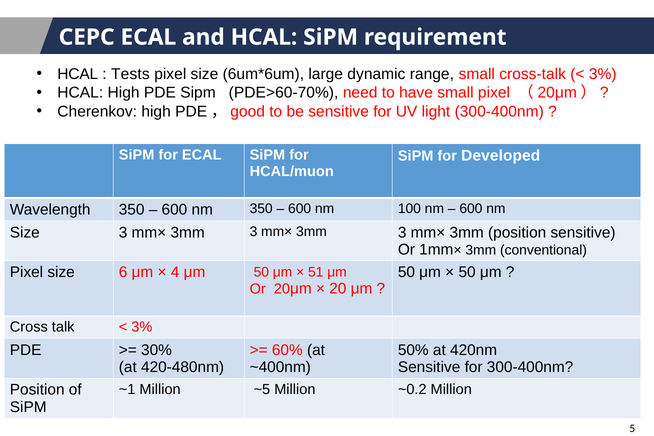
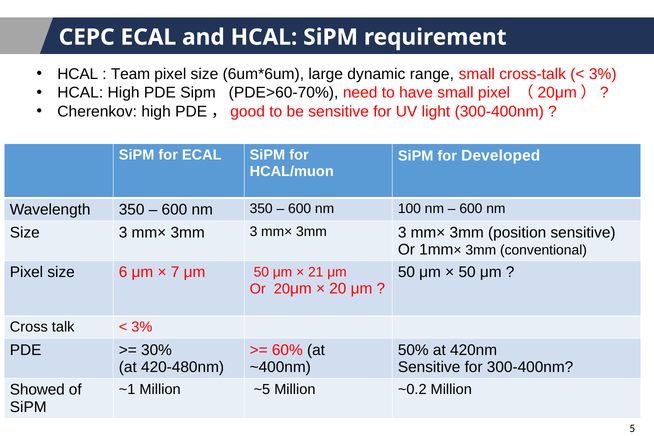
Tests: Tests -> Team
4: 4 -> 7
51: 51 -> 21
Position at (37, 390): Position -> Showed
